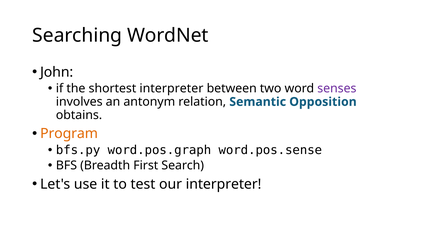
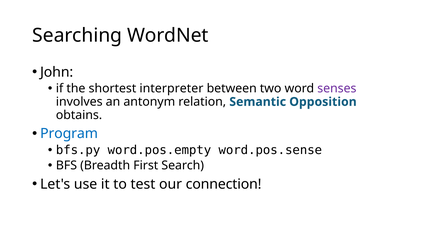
Program colour: orange -> blue
word.pos.graph: word.pos.graph -> word.pos.empty
our interpreter: interpreter -> connection
